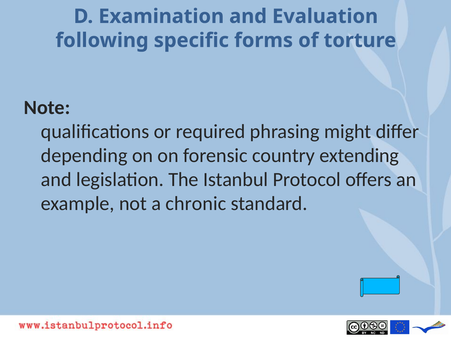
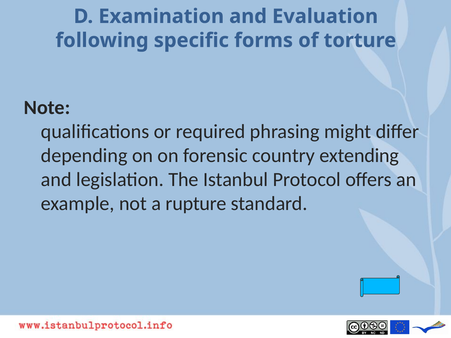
chronic: chronic -> rupture
